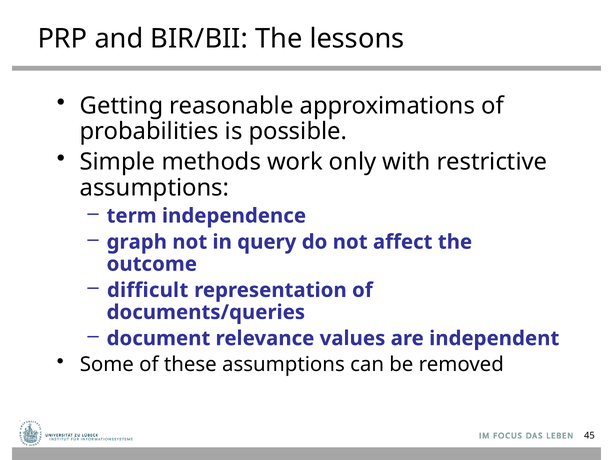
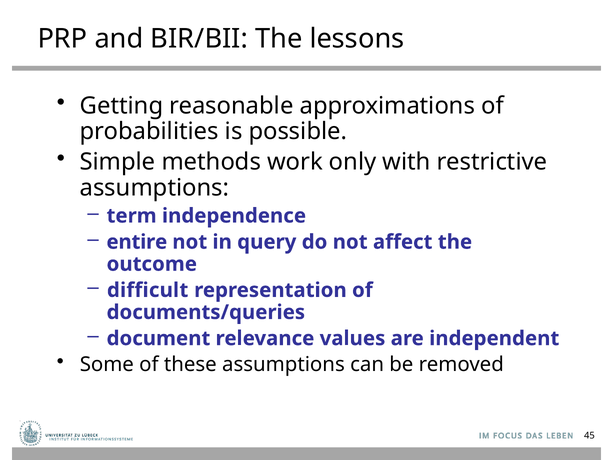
graph: graph -> entire
